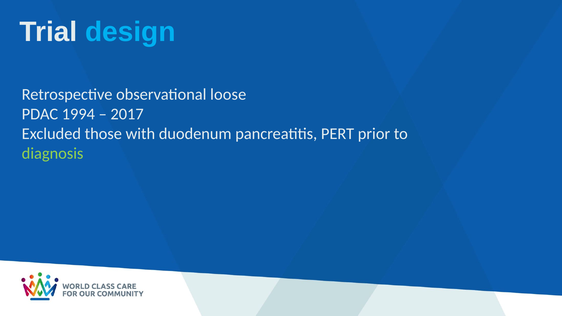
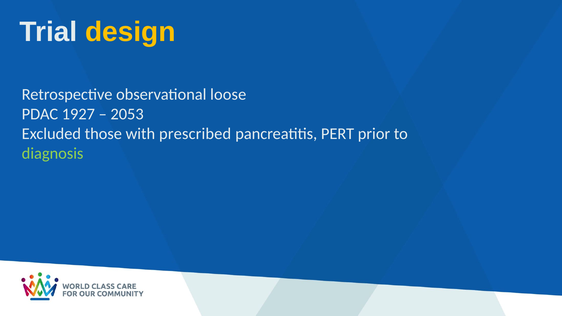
design colour: light blue -> yellow
1994: 1994 -> 1927
2017: 2017 -> 2053
duodenum: duodenum -> prescribed
